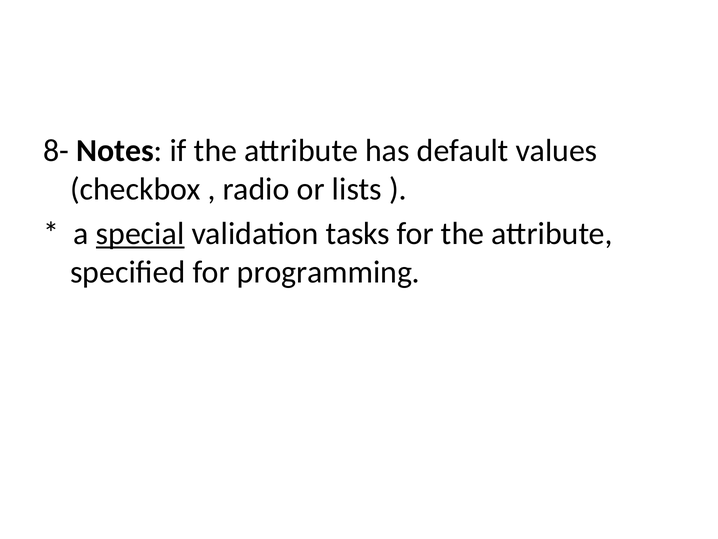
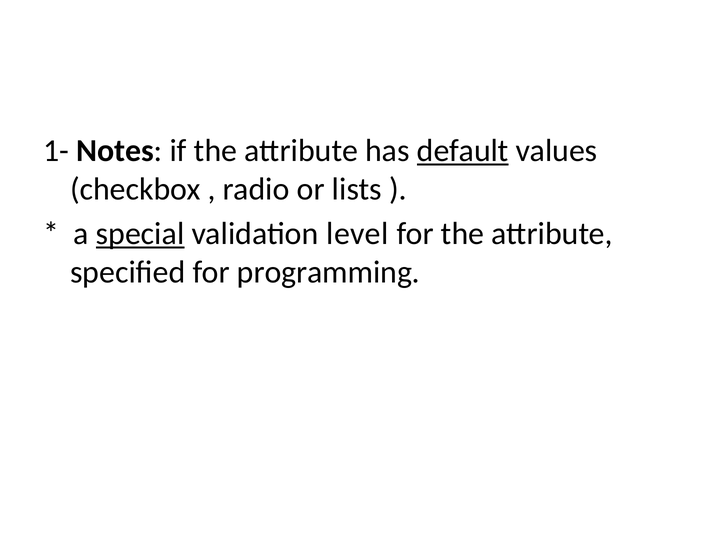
8-: 8- -> 1-
default underline: none -> present
tasks: tasks -> level
